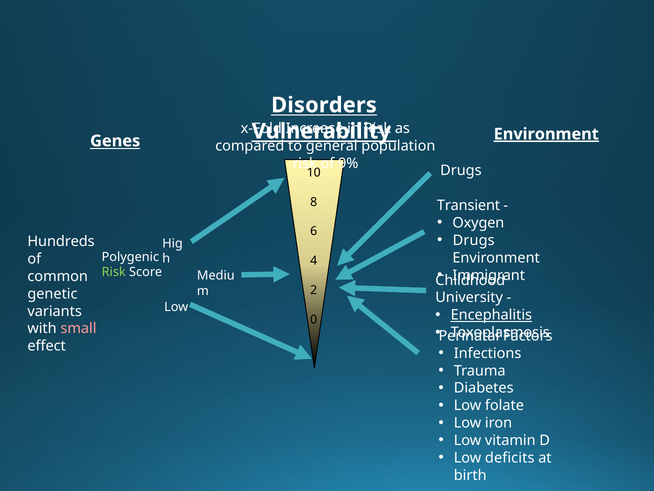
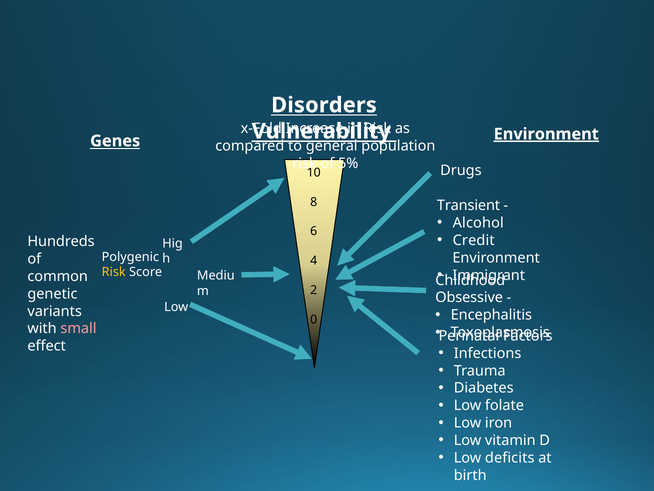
9%: 9% -> 5%
Oxygen: Oxygen -> Alcohol
Drugs at (474, 240): Drugs -> Credit
Risk at (114, 272) colour: light green -> yellow
University: University -> Obsessive
Encephalitis underline: present -> none
